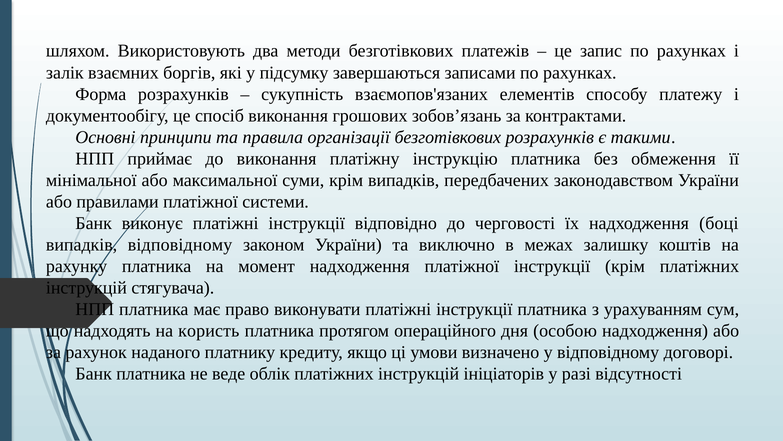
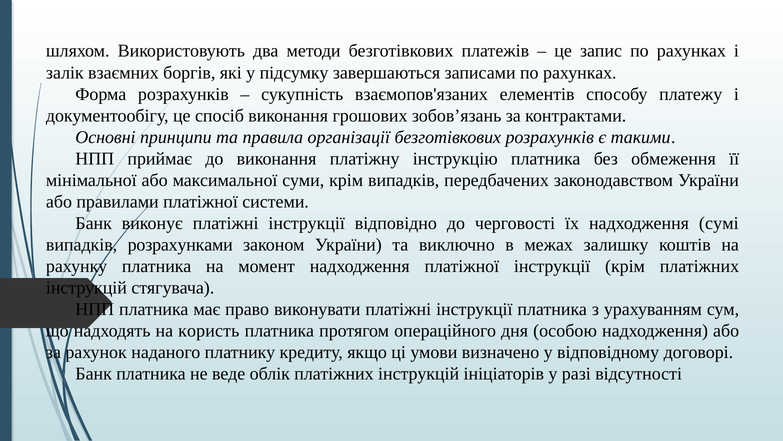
боці: боці -> сумі
випадків відповідному: відповідному -> розрахунками
